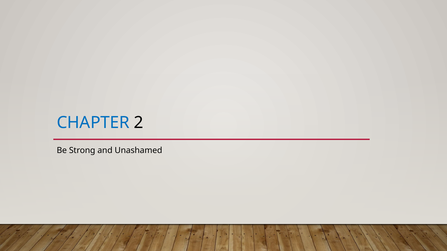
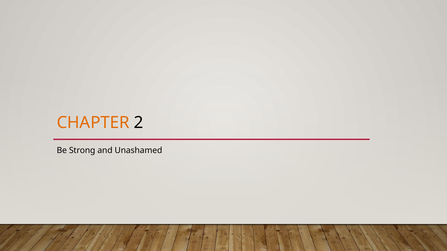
CHAPTER colour: blue -> orange
